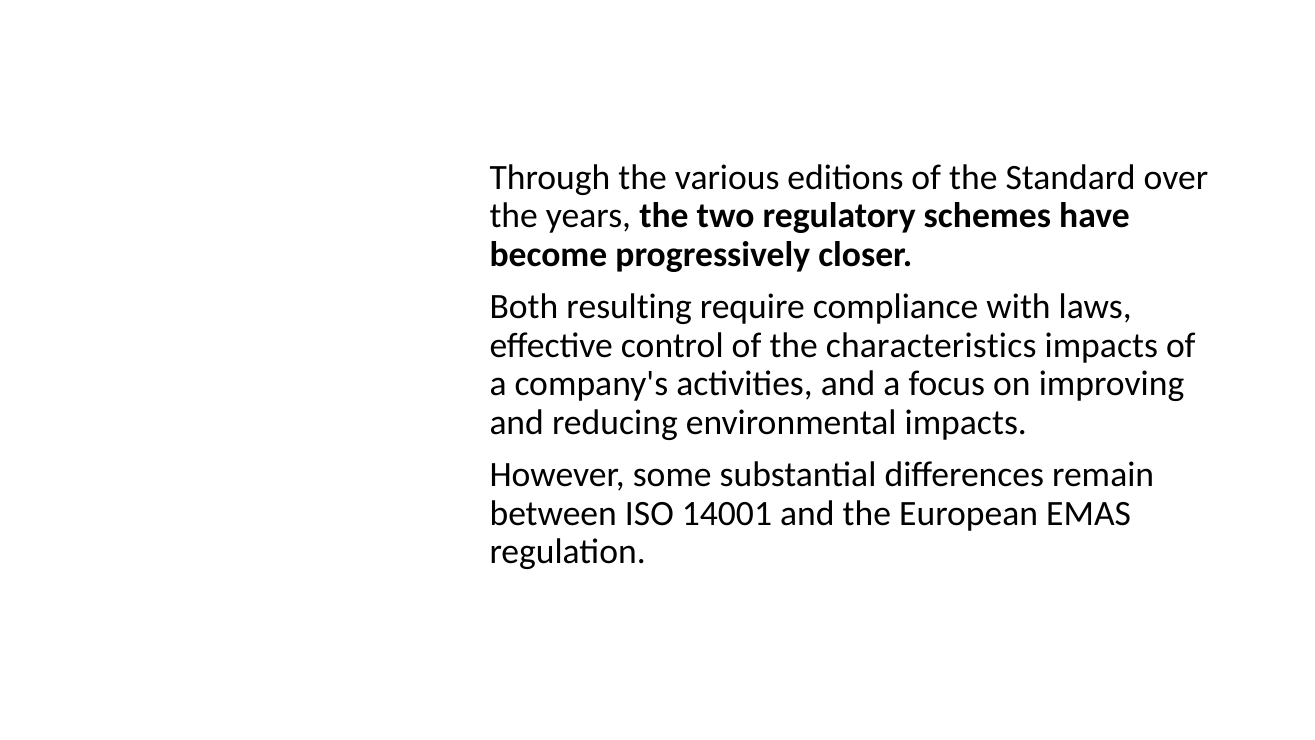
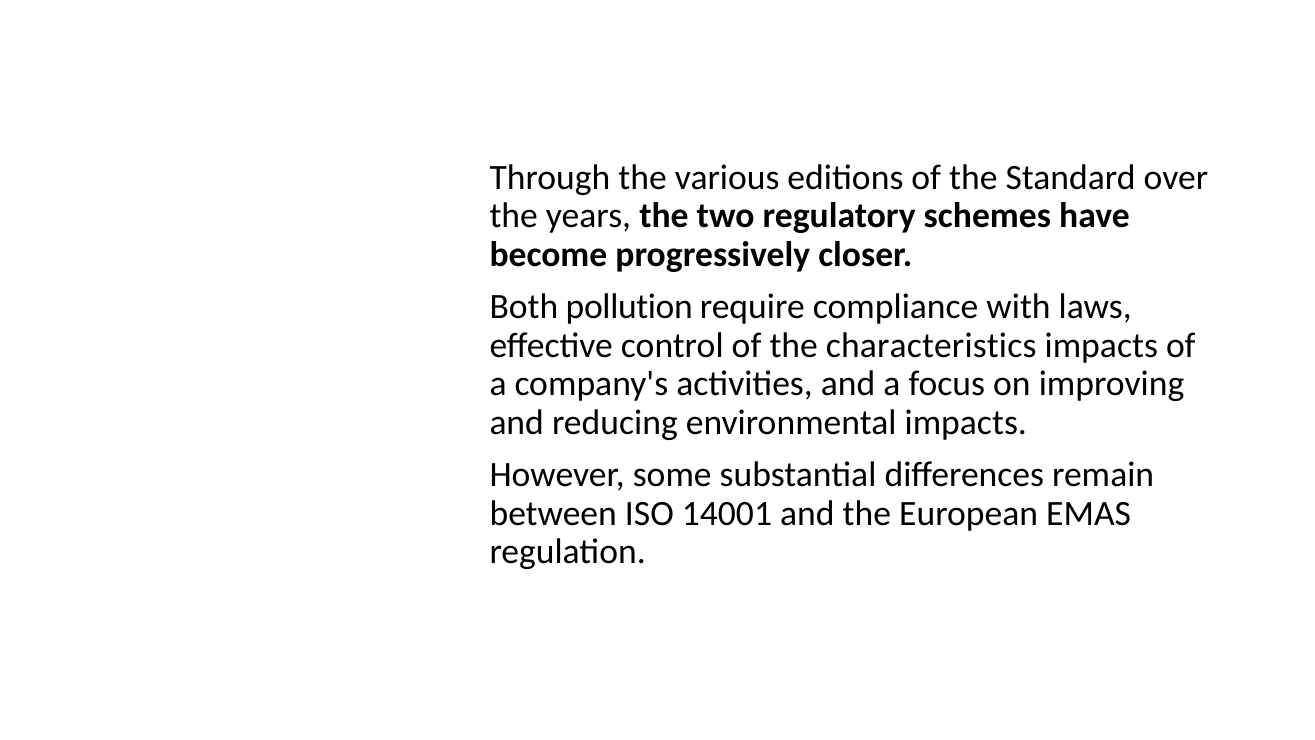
resulting: resulting -> pollution
